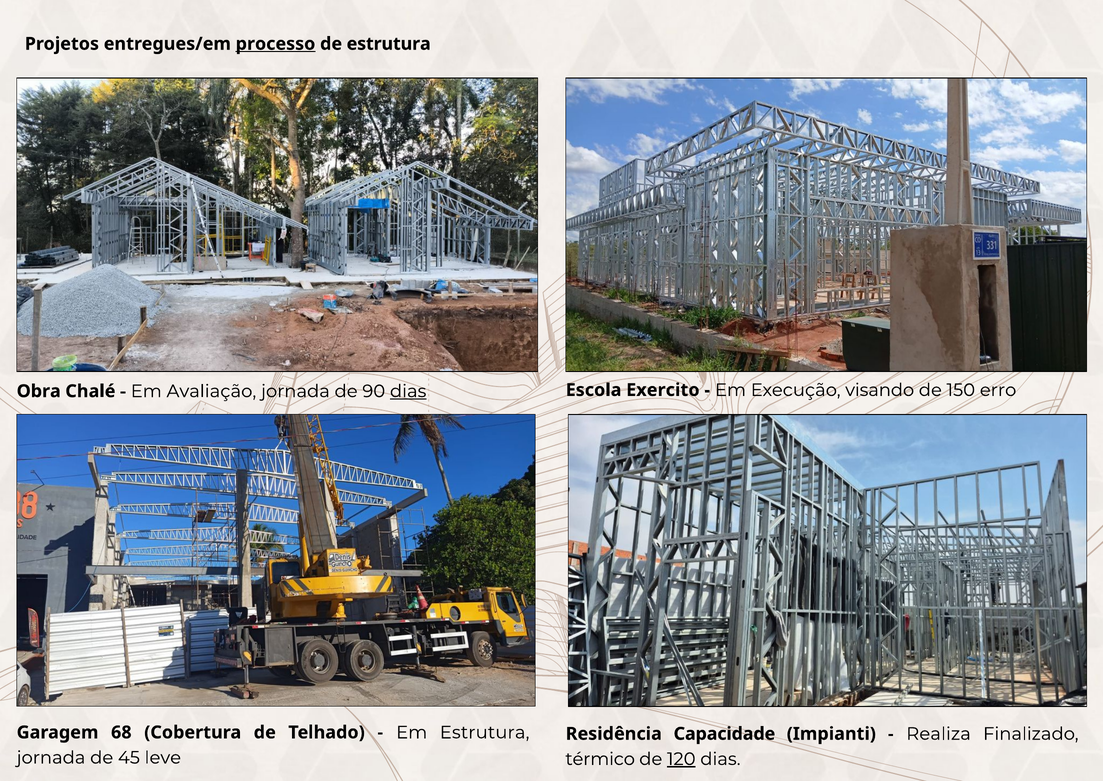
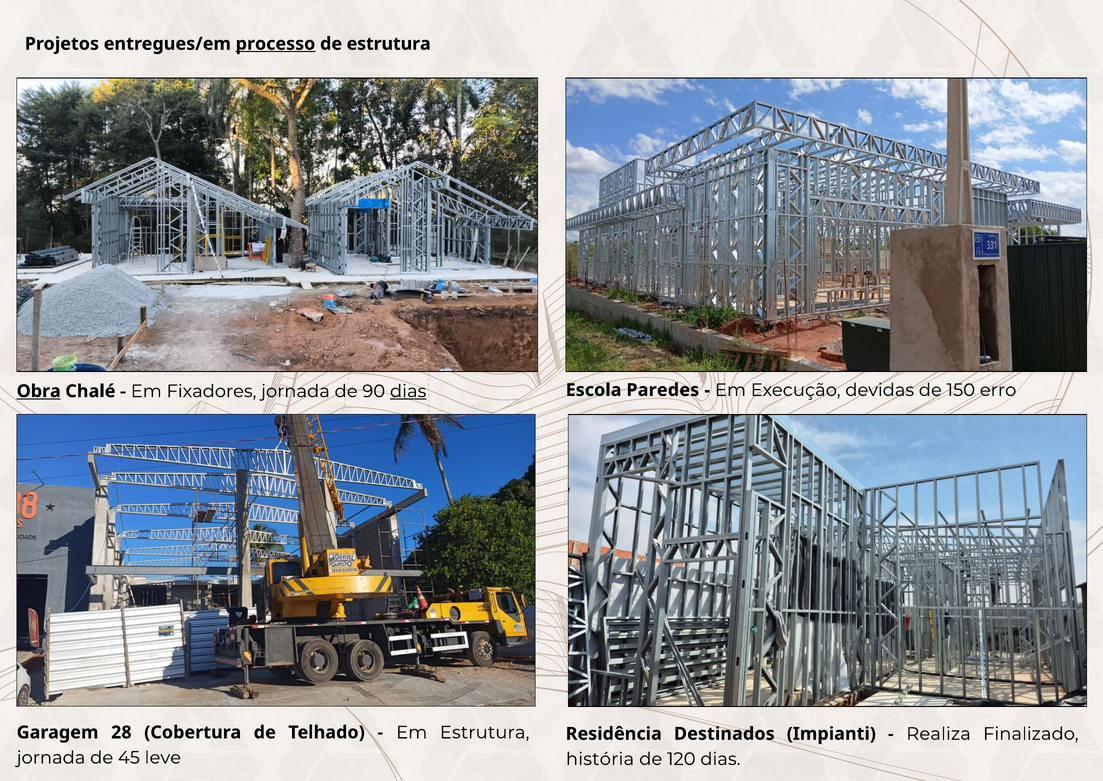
Obra underline: none -> present
Avaliação: Avaliação -> Fixadores
Exercito: Exercito -> Paredes
visando: visando -> devidas
68: 68 -> 28
Capacidade: Capacidade -> Destinados
térmico: térmico -> história
120 underline: present -> none
